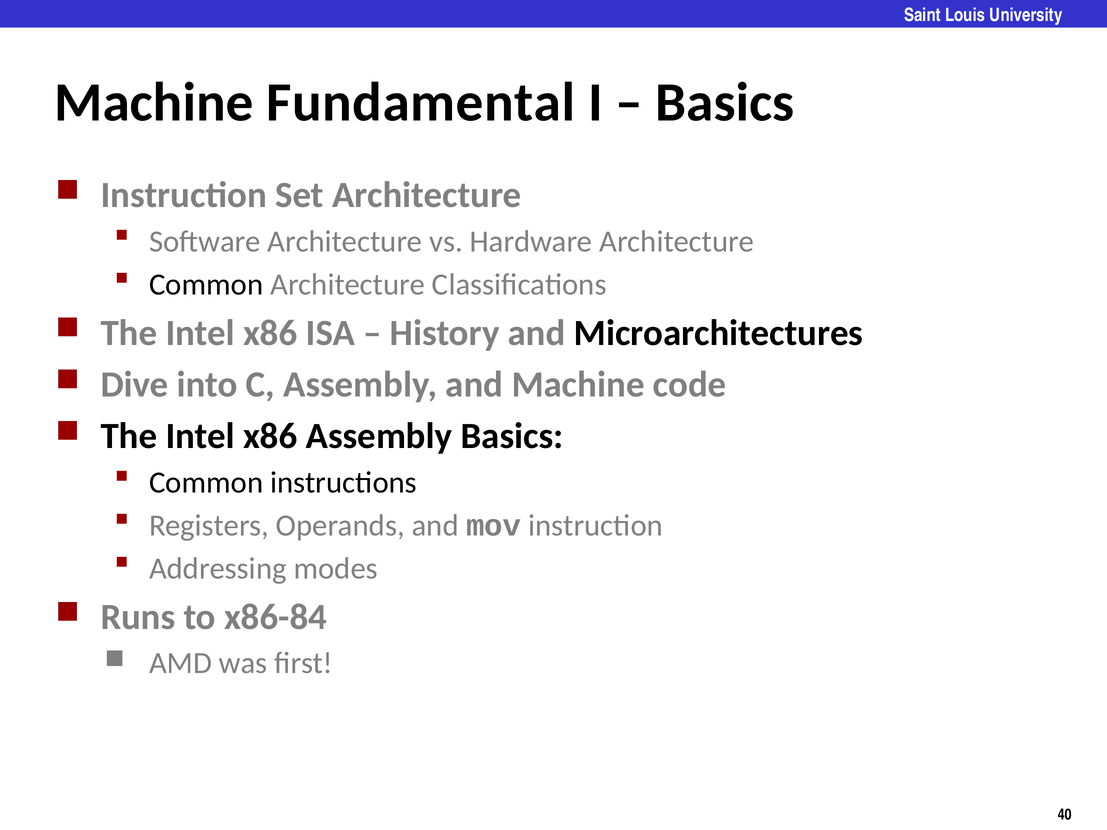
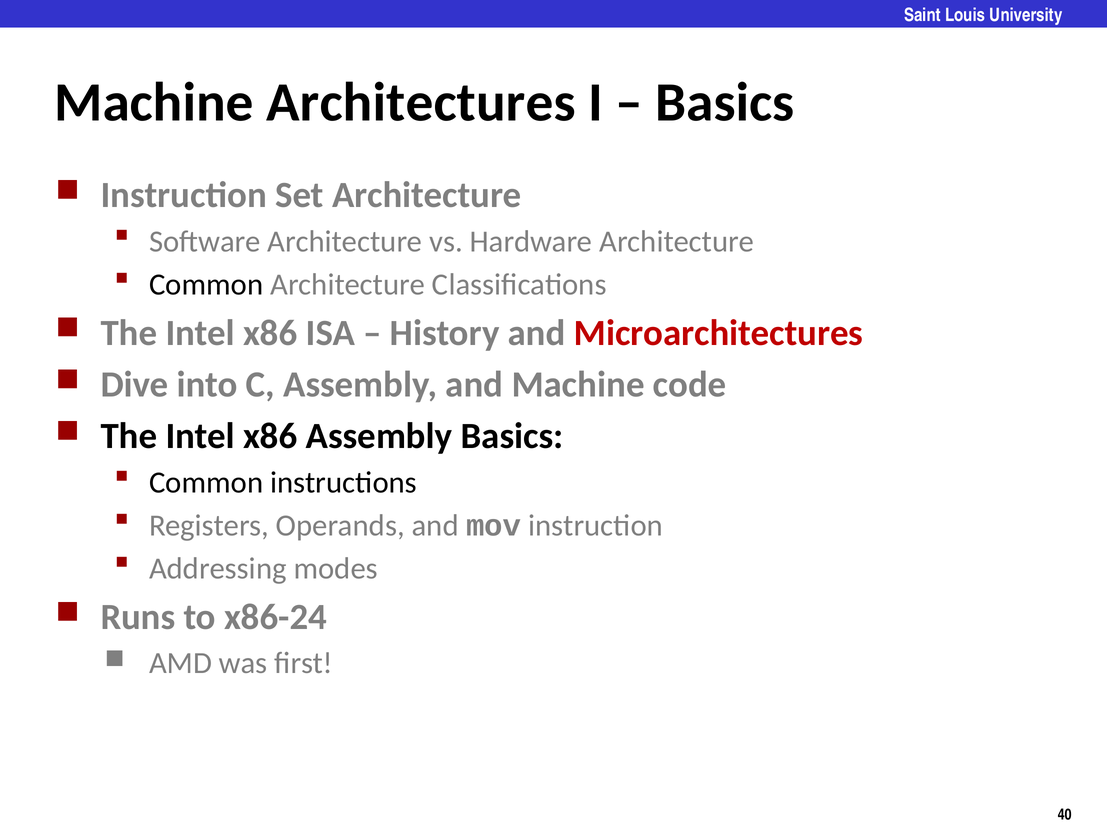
Fundamental: Fundamental -> Architectures
Microarchitectures colour: black -> red
x86-84: x86-84 -> x86-24
